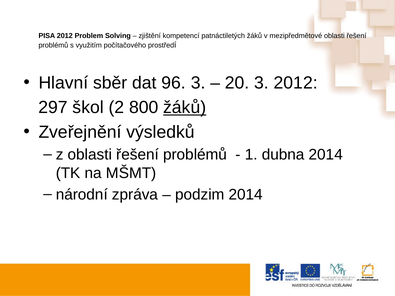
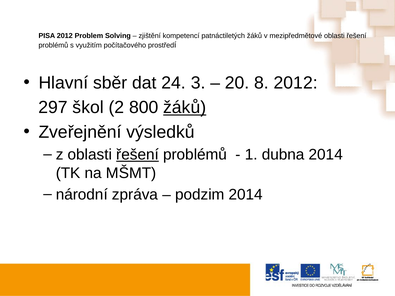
96: 96 -> 24
20 3: 3 -> 8
řešení at (138, 155) underline: none -> present
